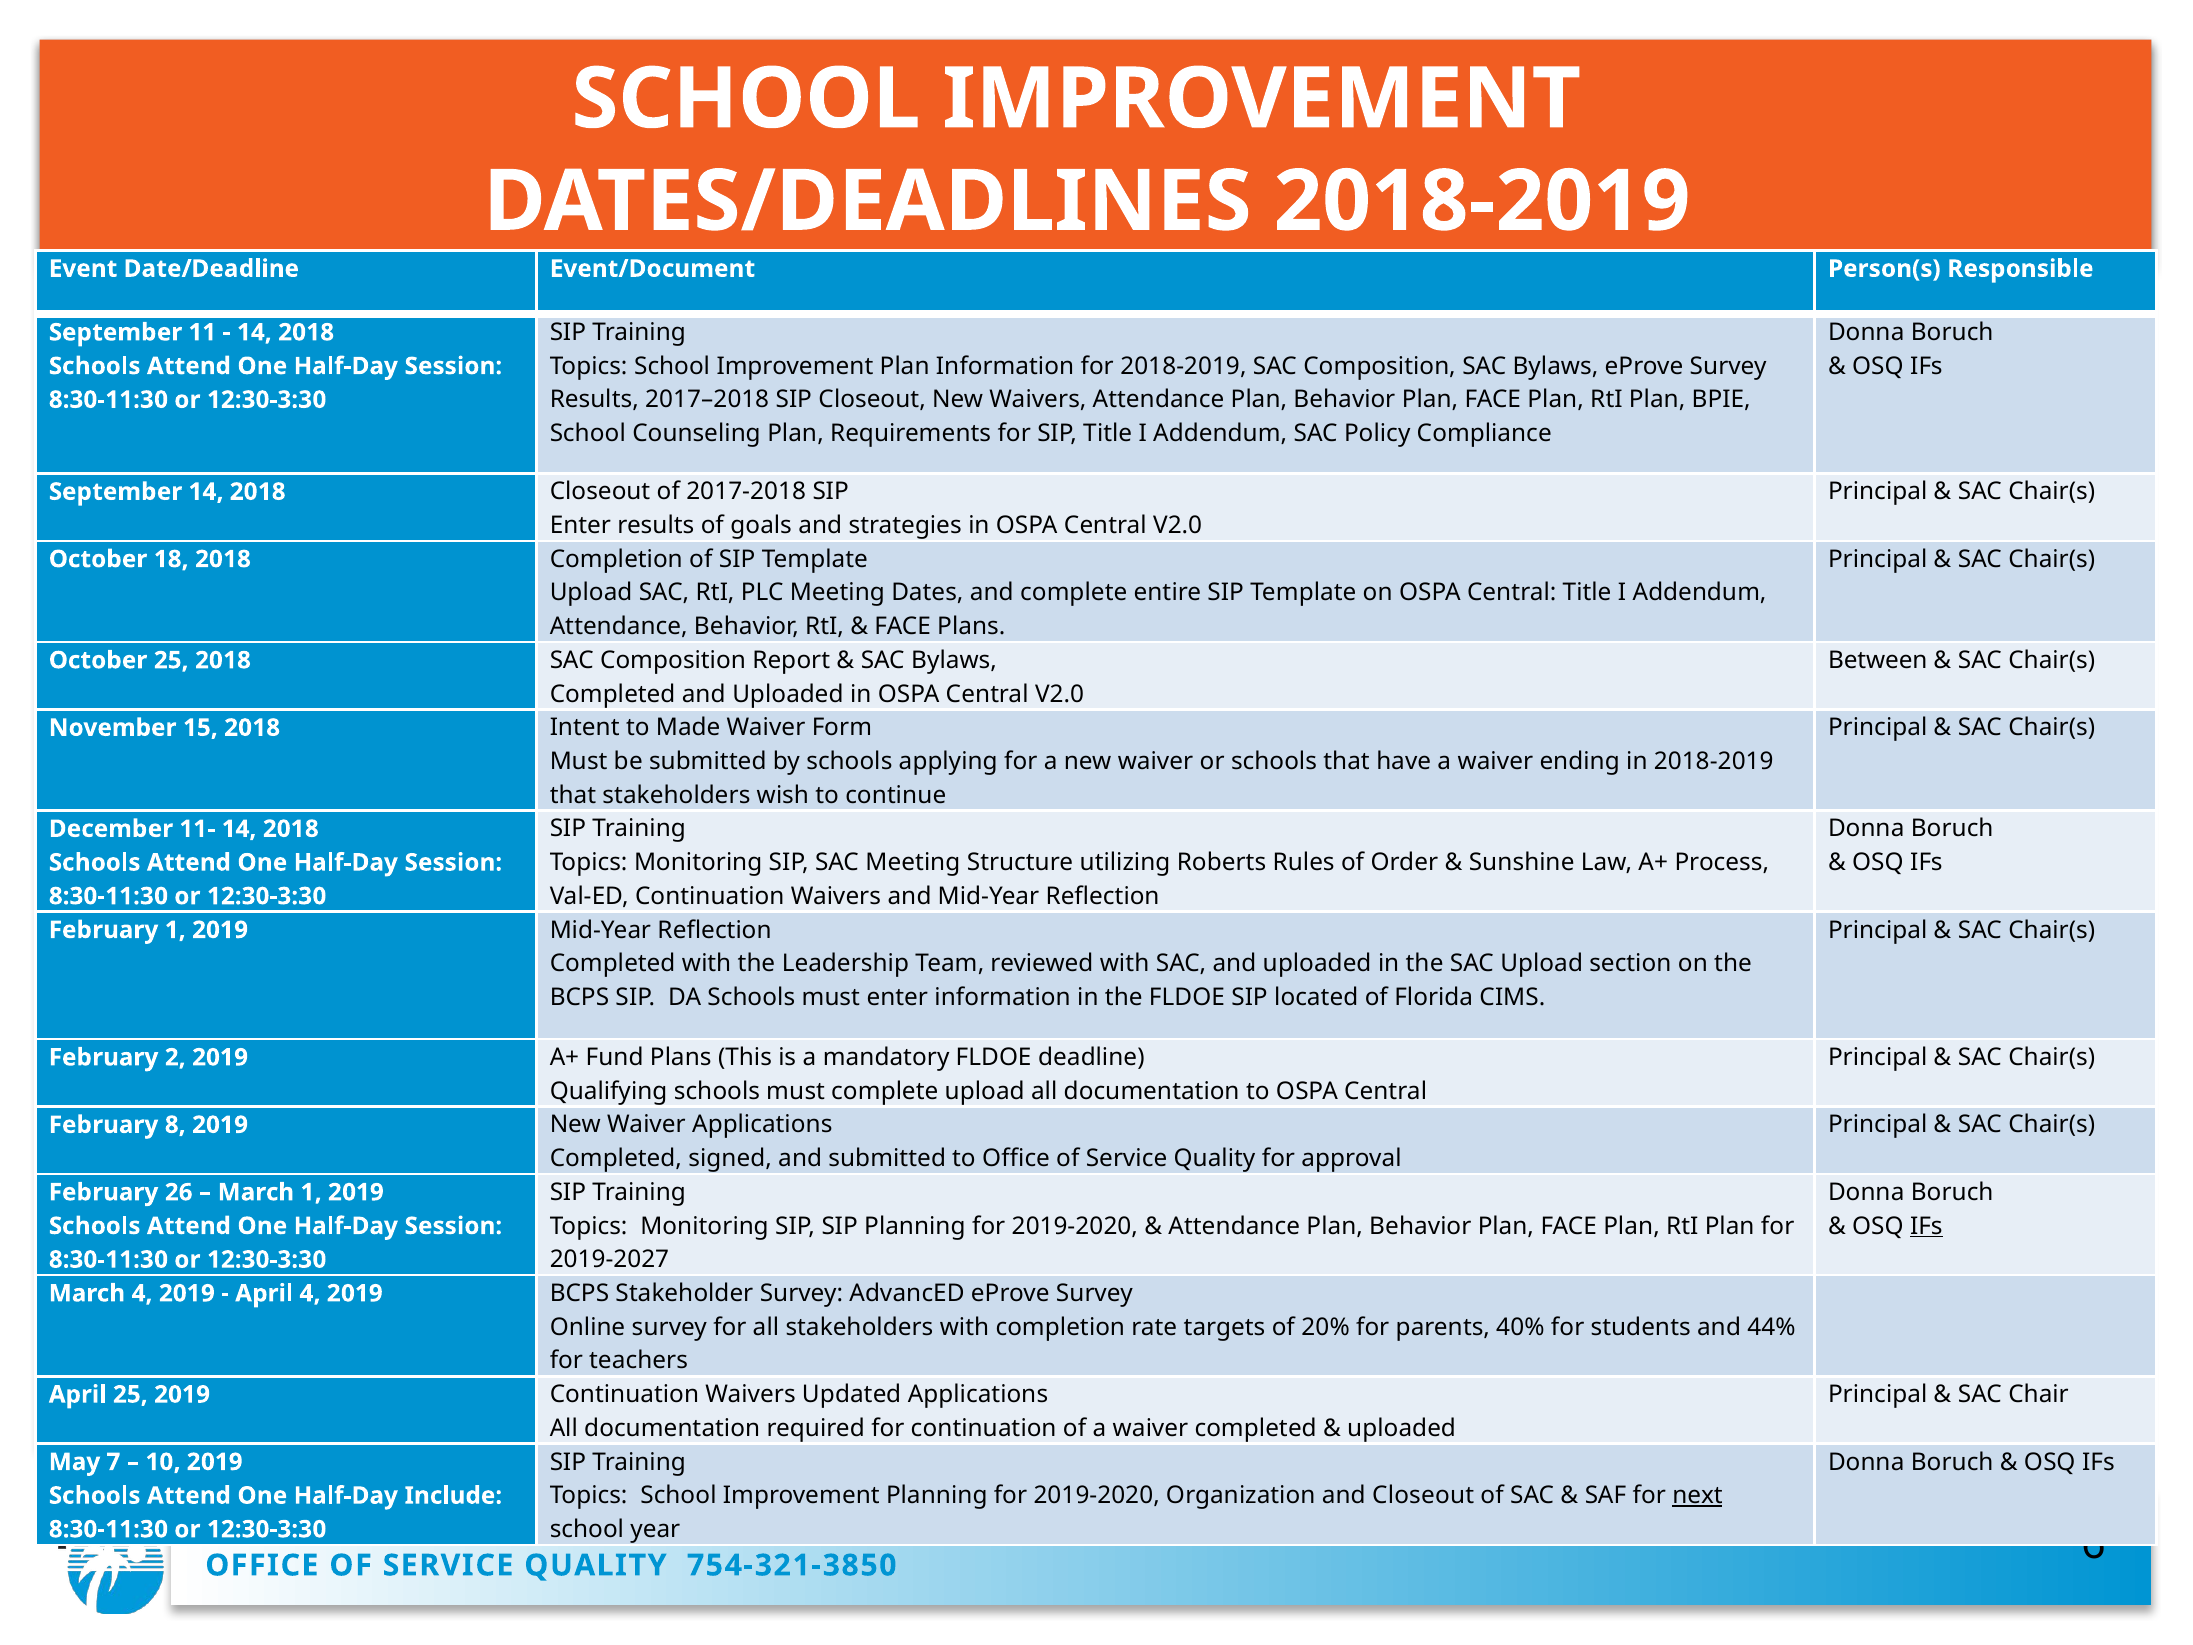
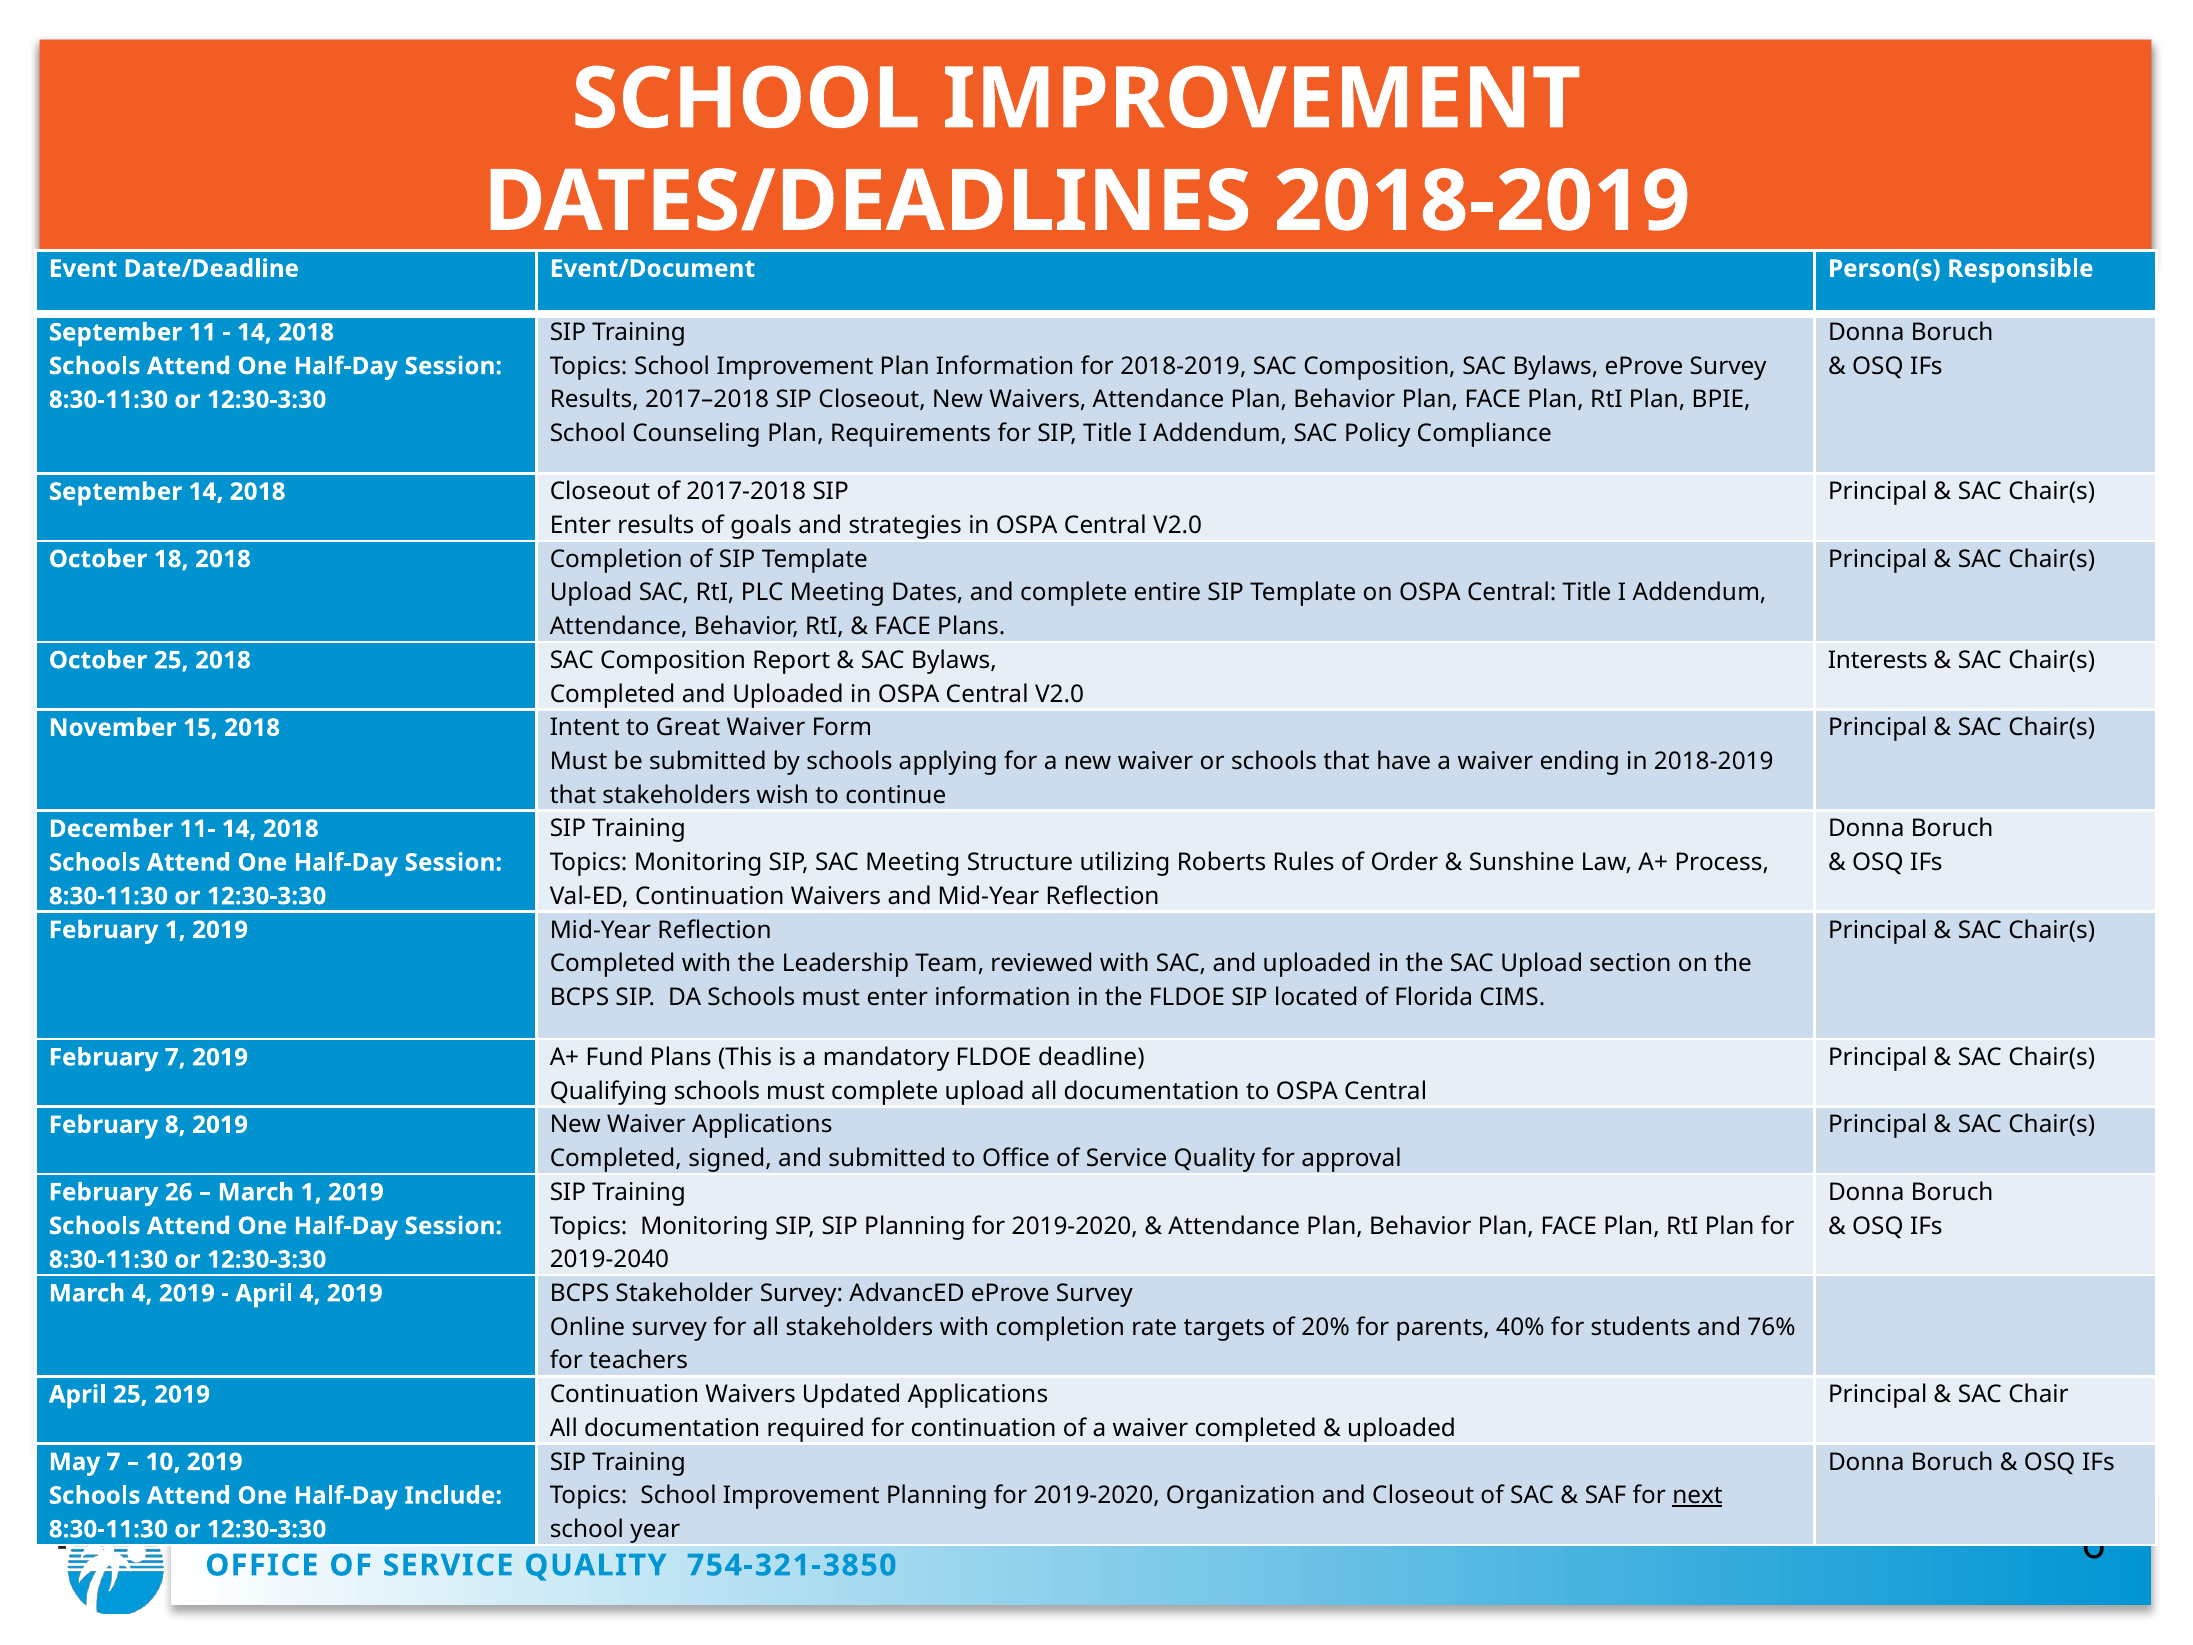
Between: Between -> Interests
Made: Made -> Great
February 2: 2 -> 7
IFs at (1926, 1226) underline: present -> none
2019-2027: 2019-2027 -> 2019-2040
44%: 44% -> 76%
